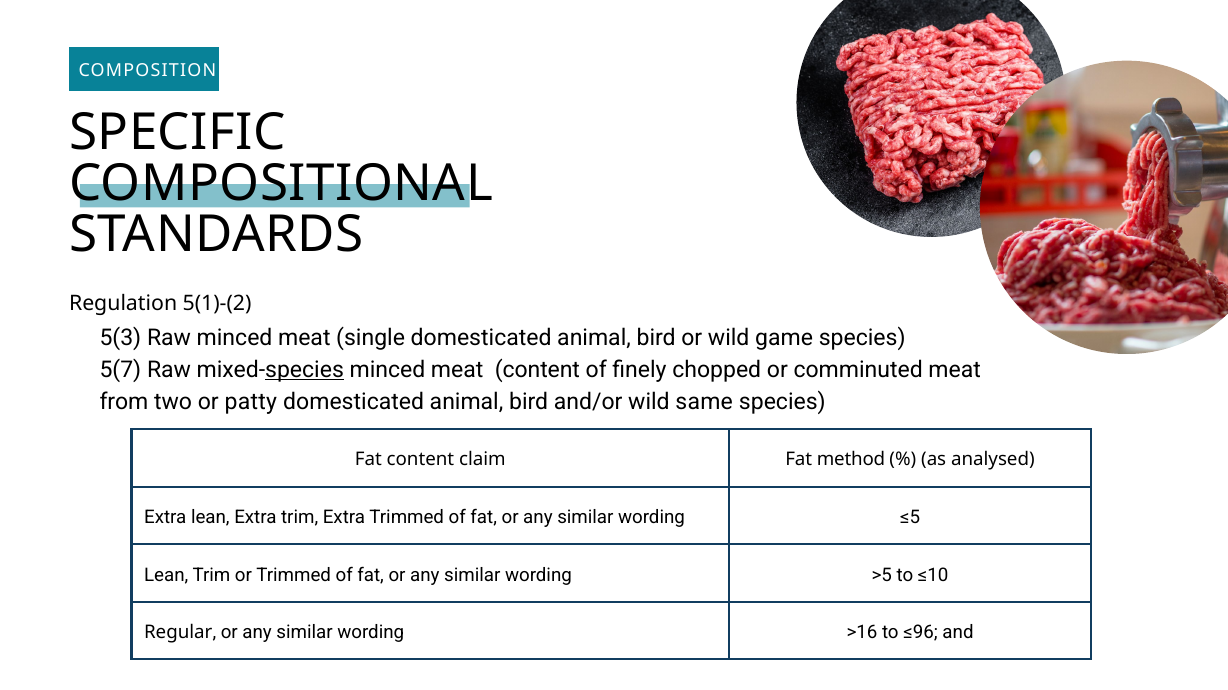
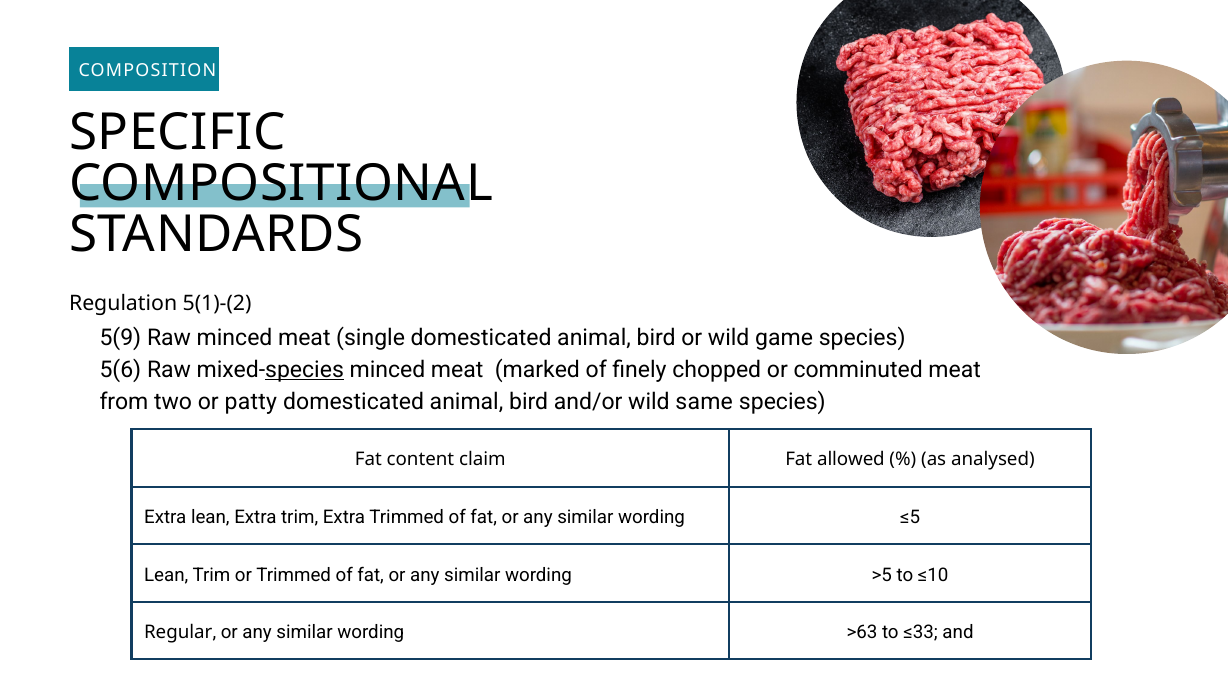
5(3: 5(3 -> 5(9
5(7: 5(7 -> 5(6
meat content: content -> marked
method: method -> allowed
>16: >16 -> >63
≤96: ≤96 -> ≤33
